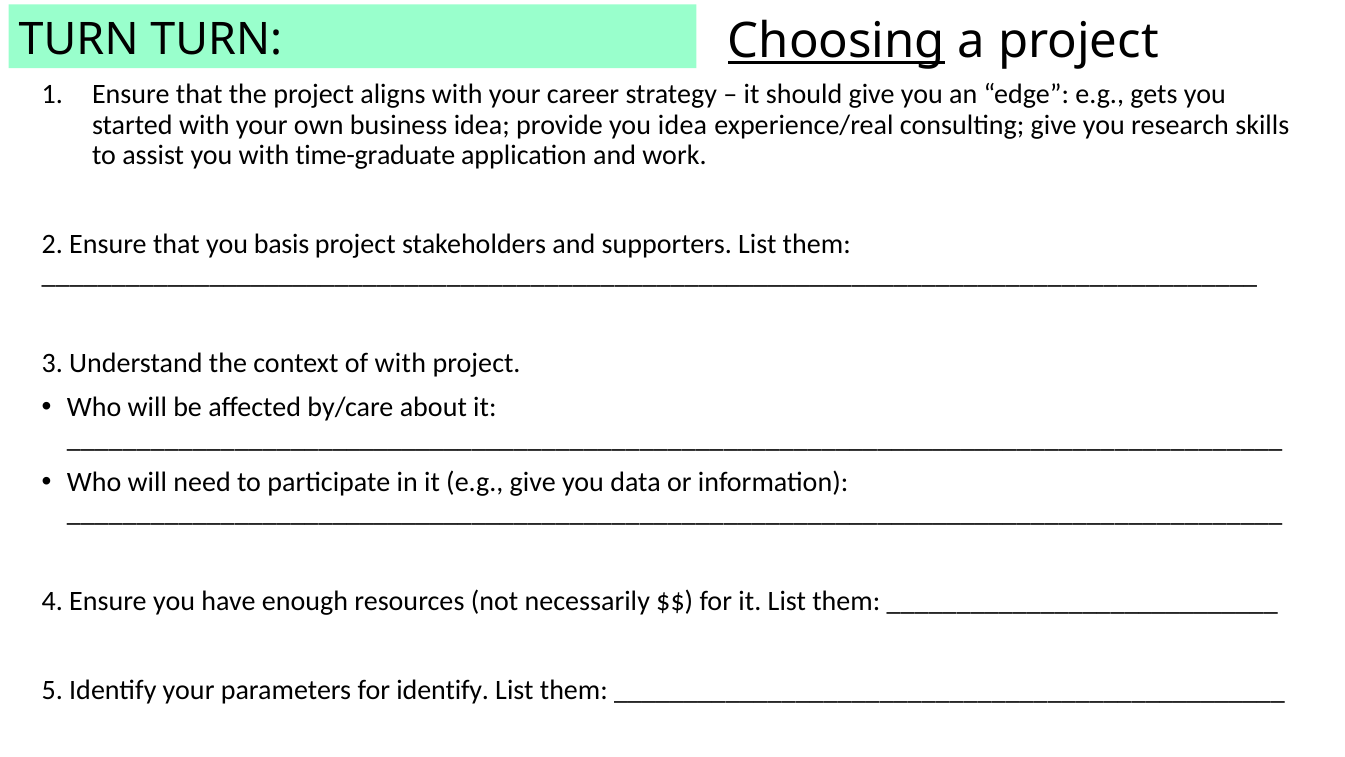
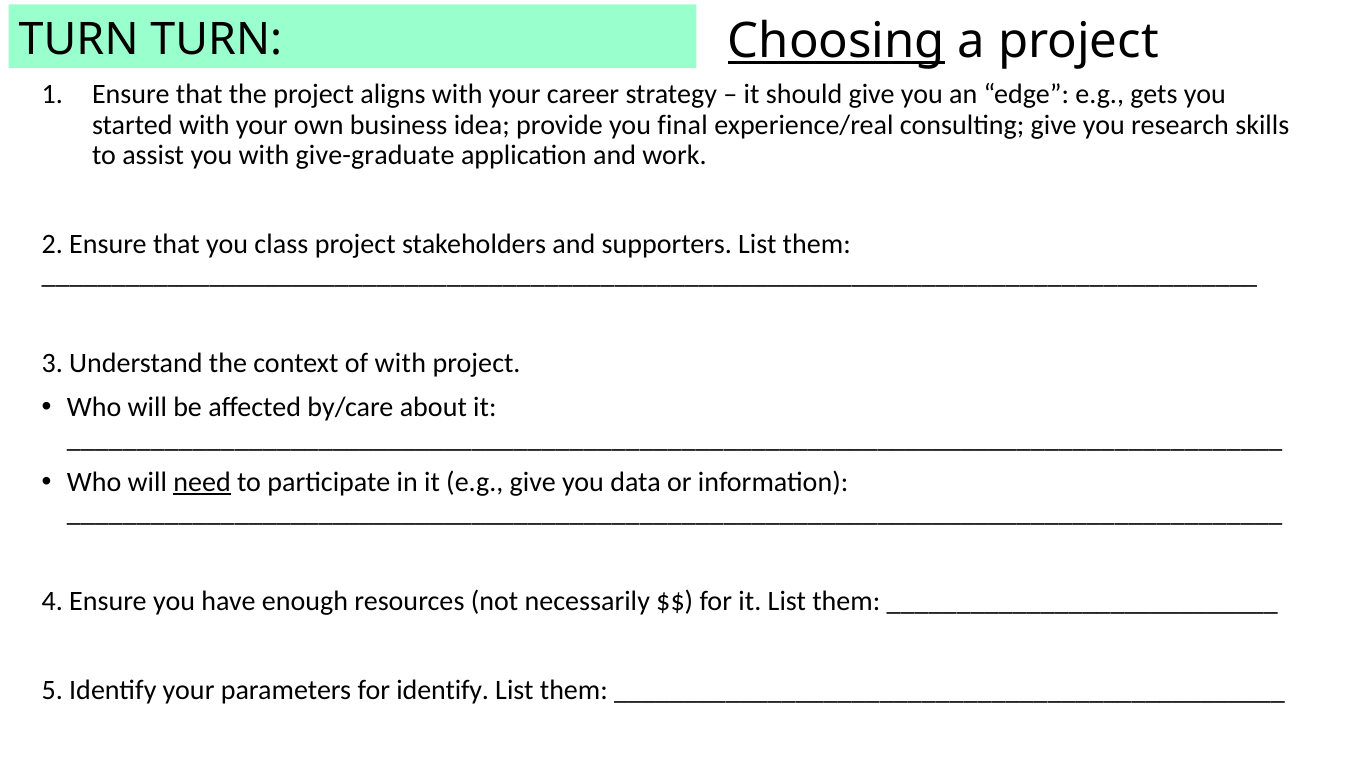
you idea: idea -> final
time-graduate: time-graduate -> give-graduate
basis: basis -> class
need underline: none -> present
